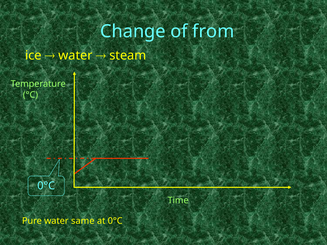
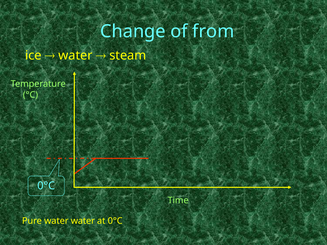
water same: same -> water
